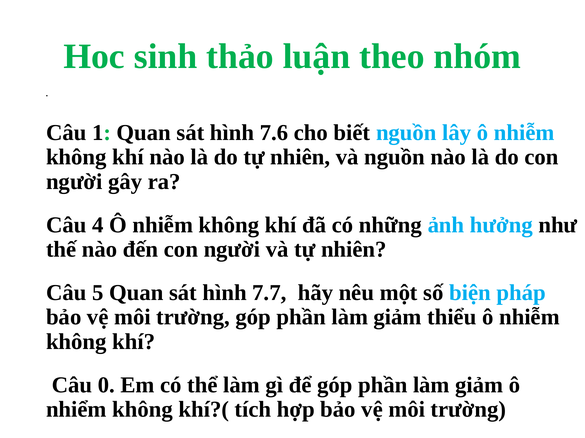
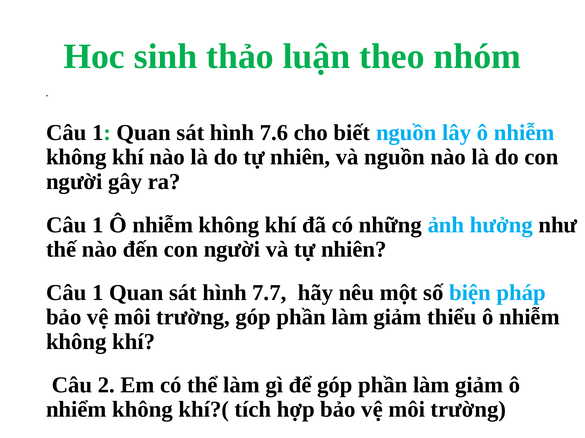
4 at (98, 225): 4 -> 1
5 at (98, 293): 5 -> 1
0: 0 -> 2
